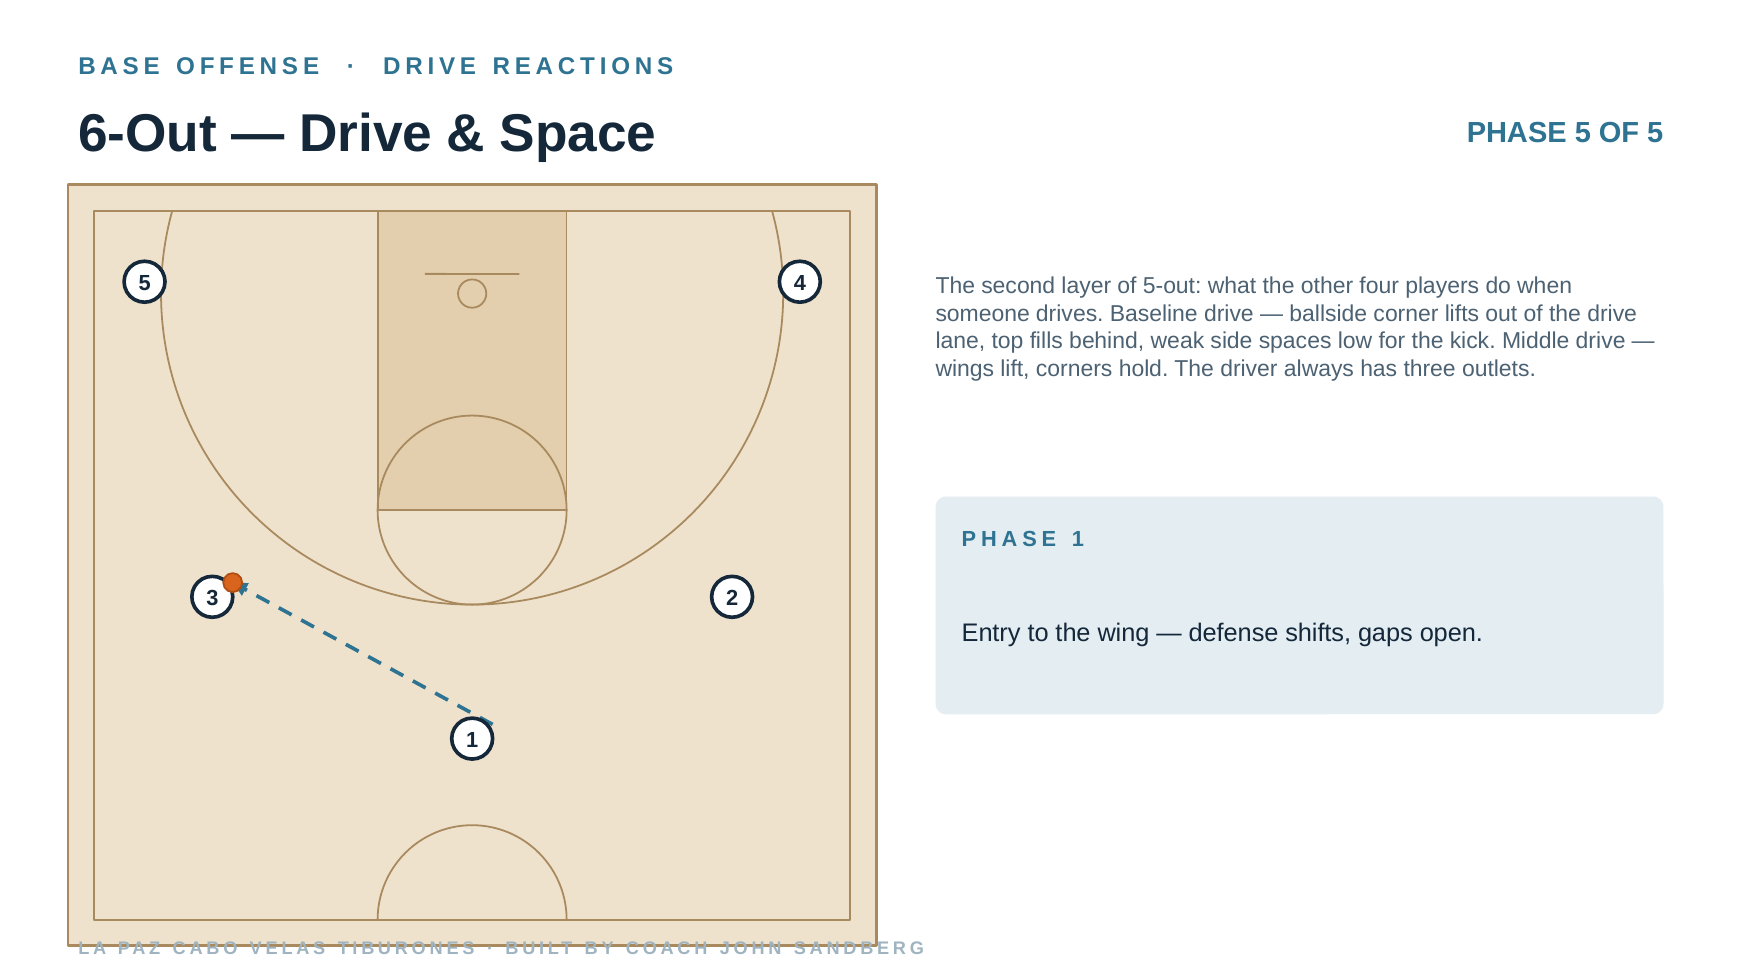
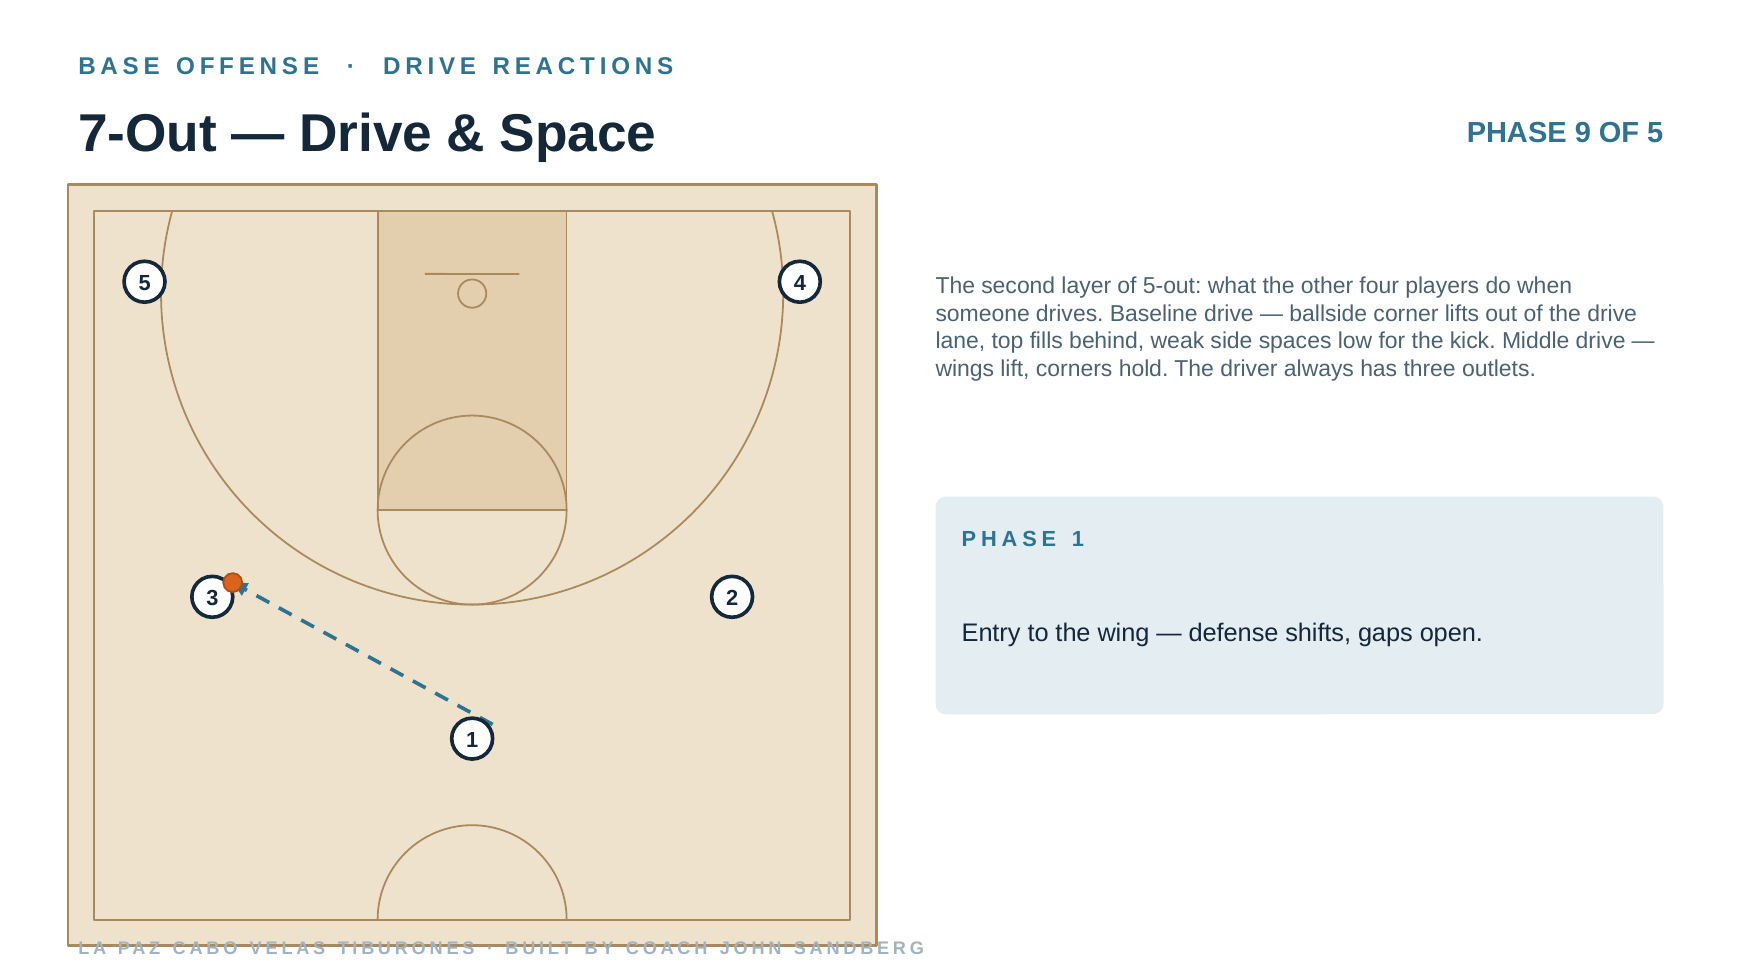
6-Out: 6-Out -> 7-Out
PHASE 5: 5 -> 9
